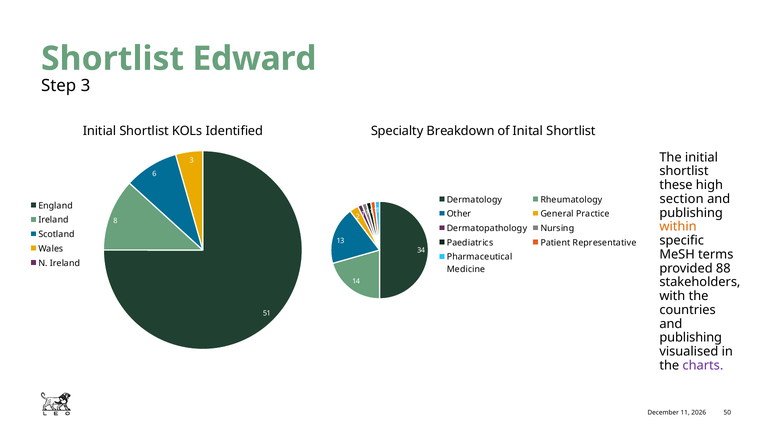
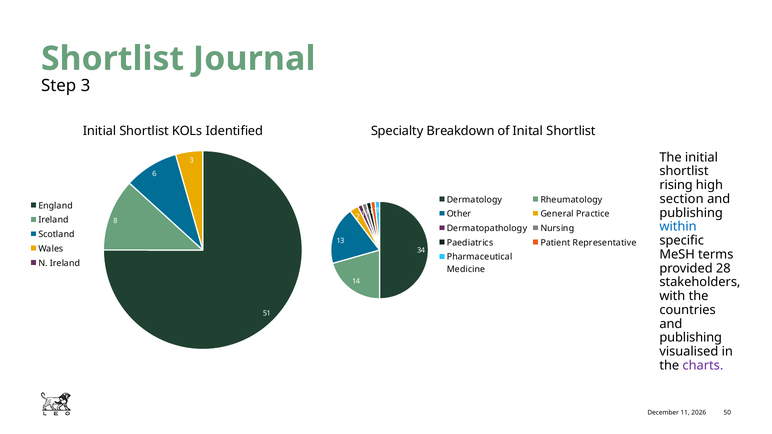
Edward: Edward -> Journal
these: these -> rising
within colour: orange -> blue
88: 88 -> 28
